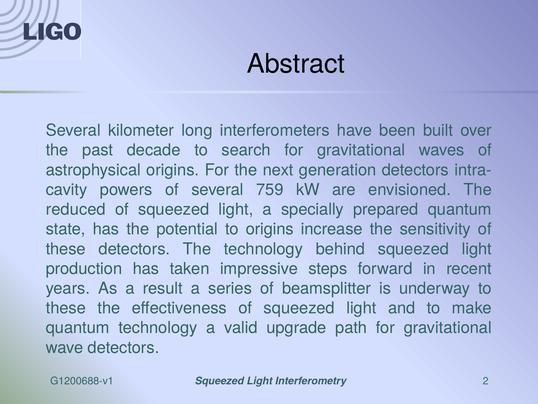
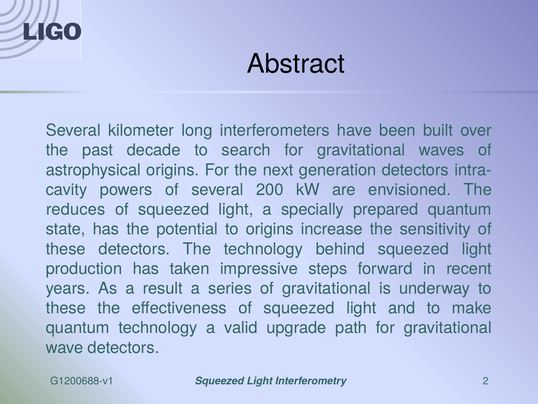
759: 759 -> 200
reduced: reduced -> reduces
of beamsplitter: beamsplitter -> gravitational
